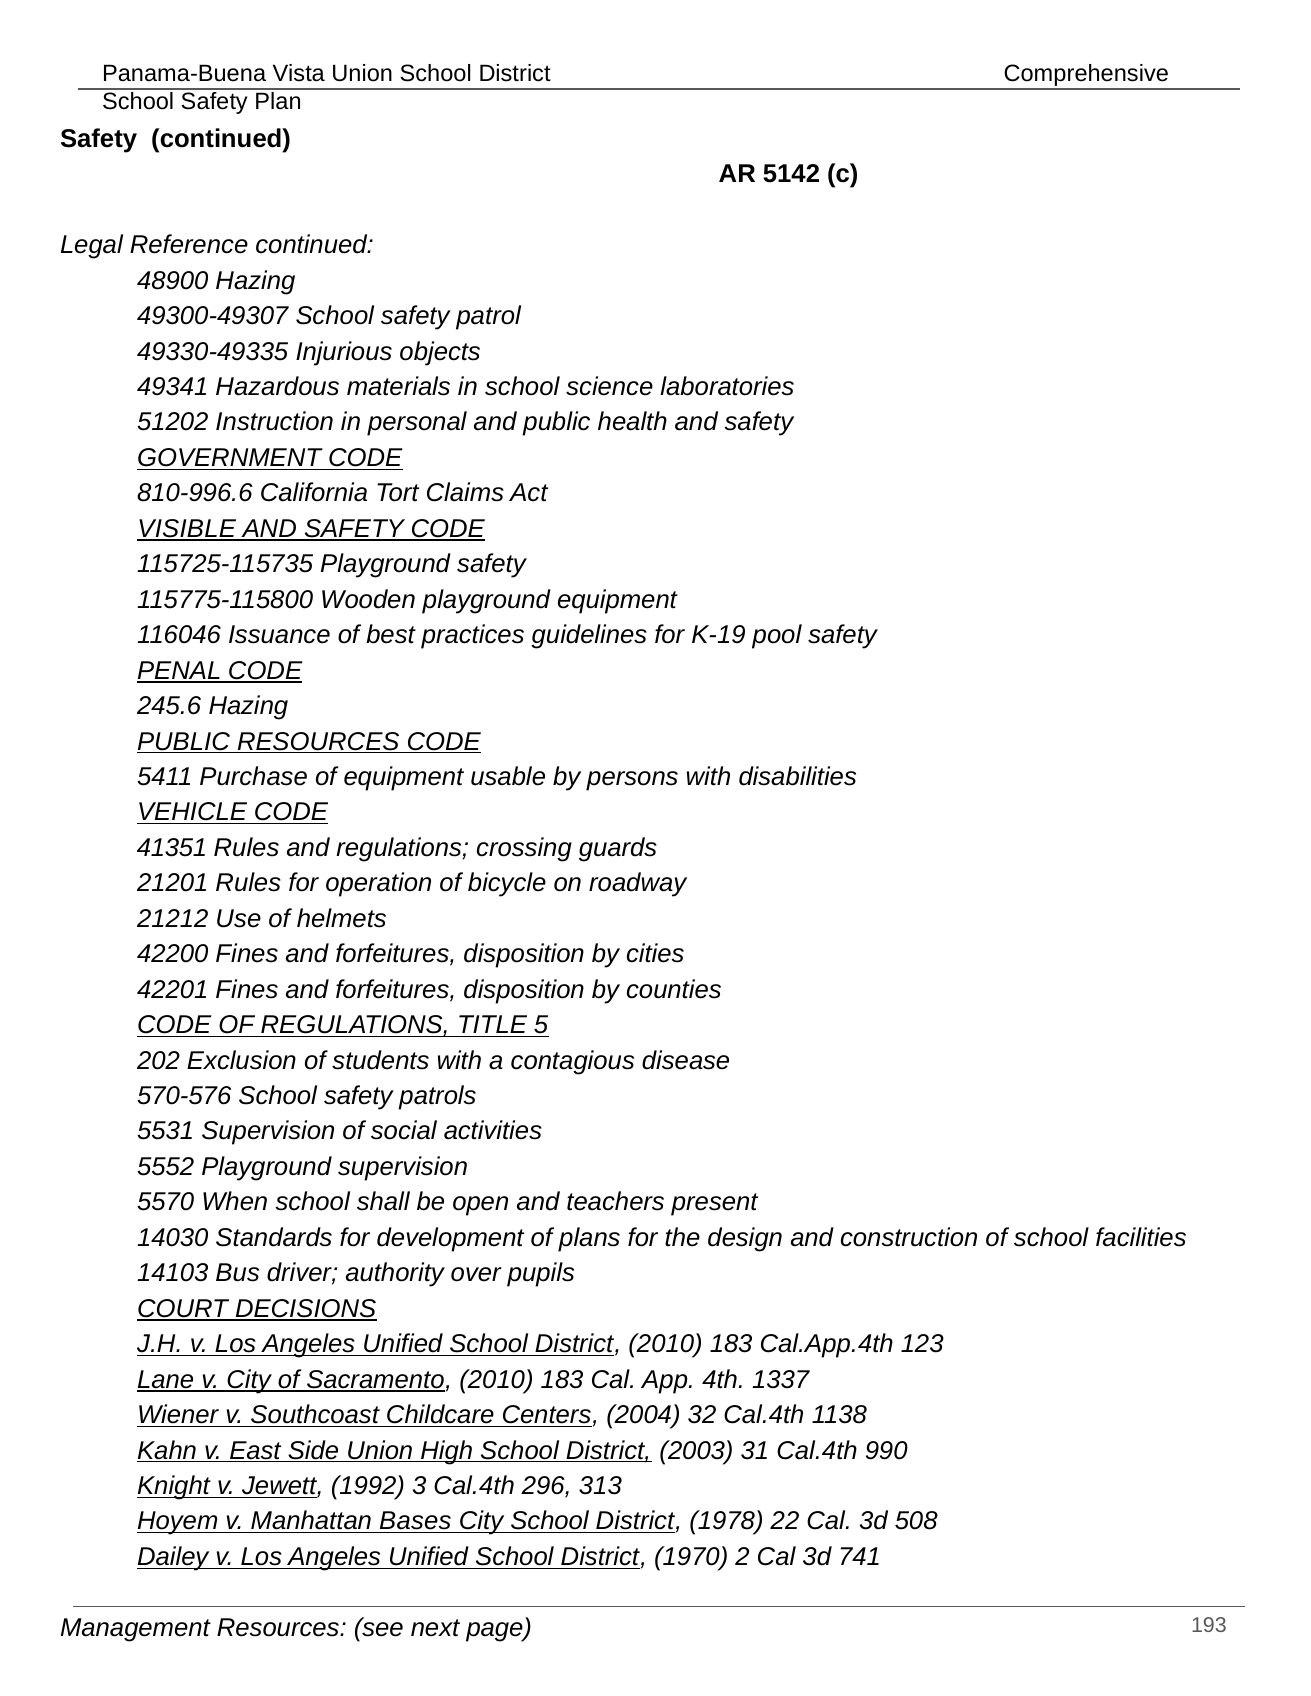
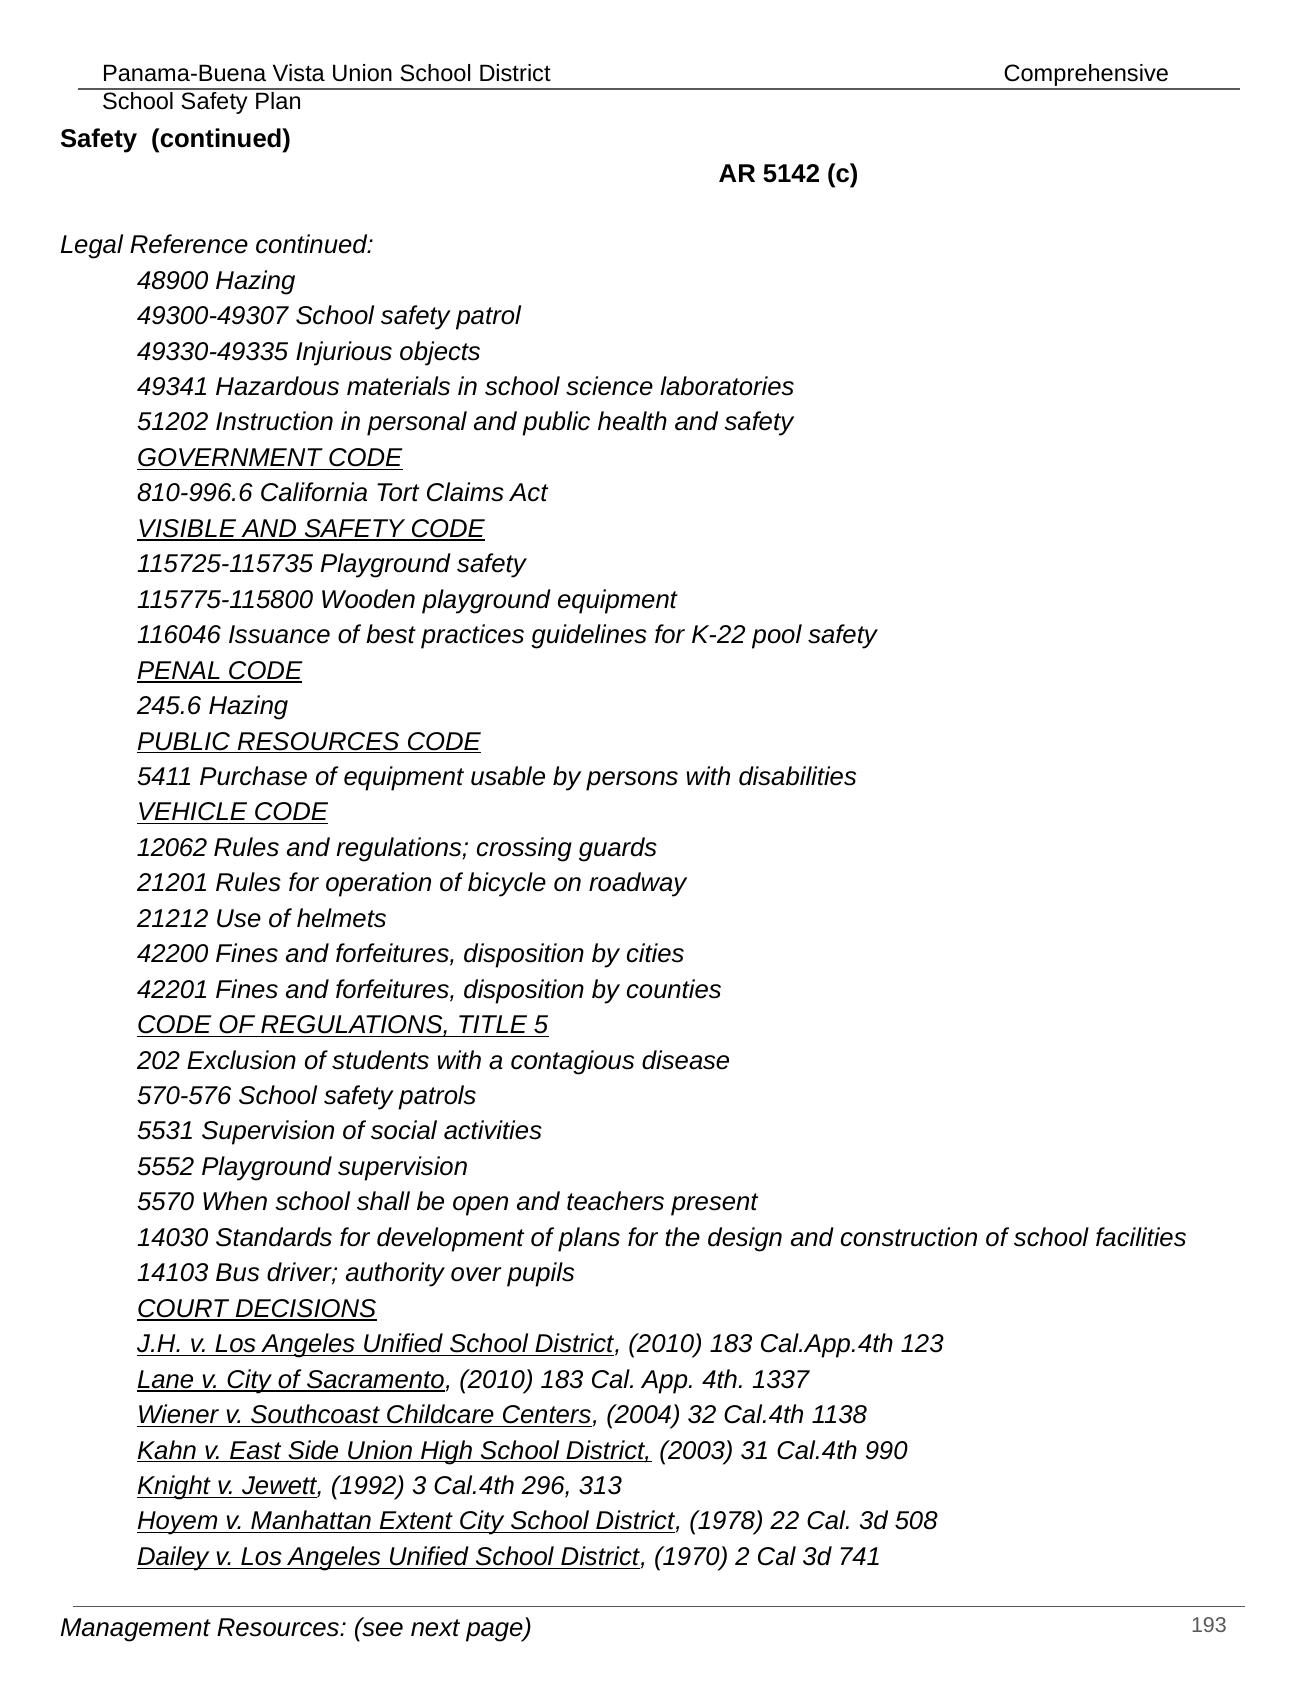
K-19: K-19 -> K-22
41351: 41351 -> 12062
Bases: Bases -> Extent
